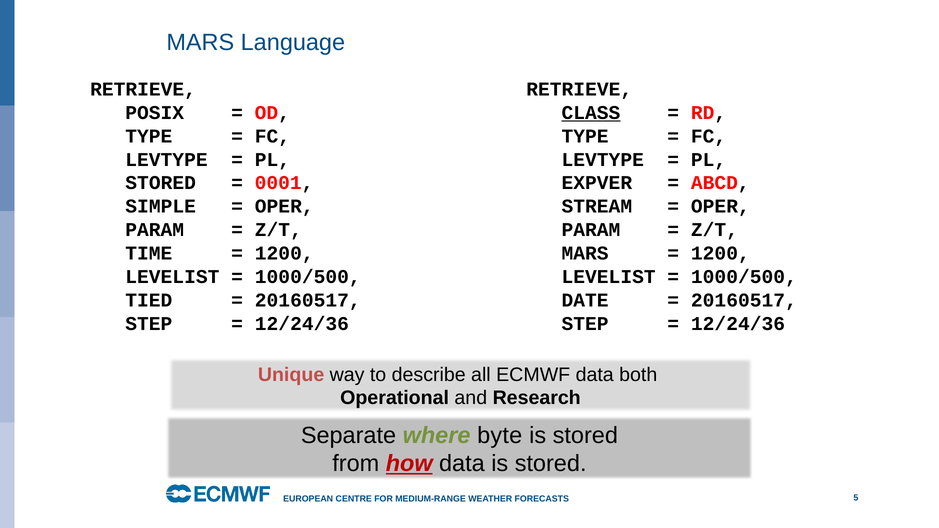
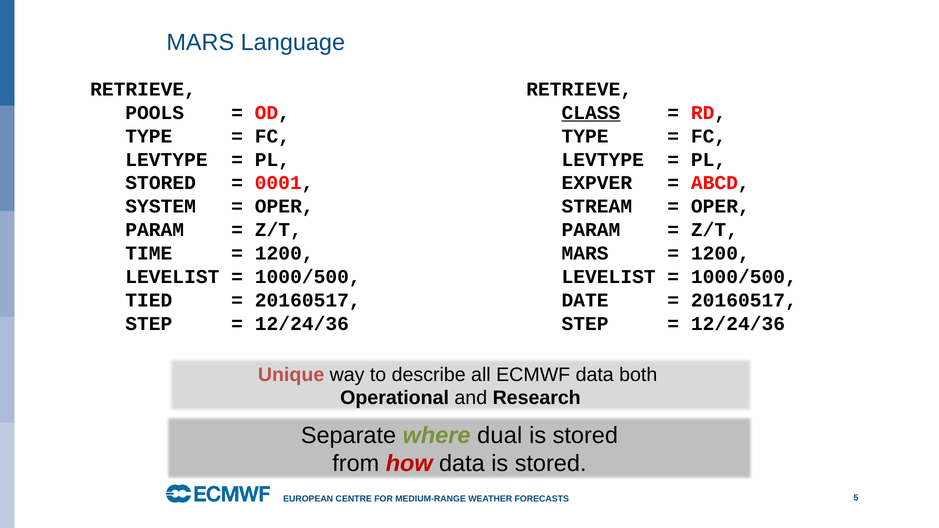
POSIX: POSIX -> POOLS
SIMPLE: SIMPLE -> SYSTEM
byte: byte -> dual
how underline: present -> none
